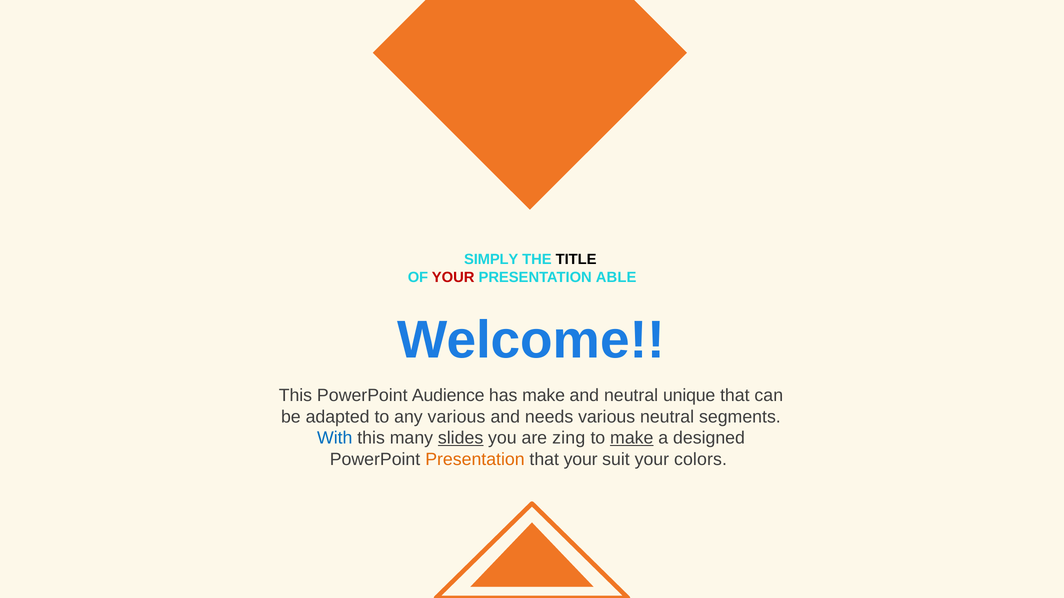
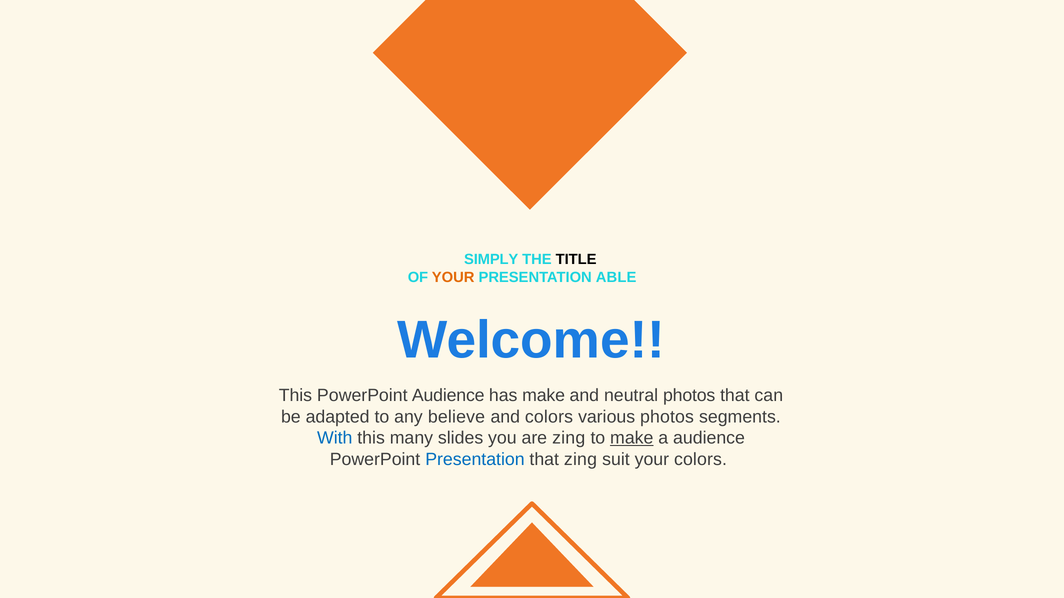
YOUR at (453, 277) colour: red -> orange
neutral unique: unique -> photos
any various: various -> believe
and needs: needs -> colors
various neutral: neutral -> photos
slides underline: present -> none
a designed: designed -> audience
Presentation at (475, 460) colour: orange -> blue
that your: your -> zing
